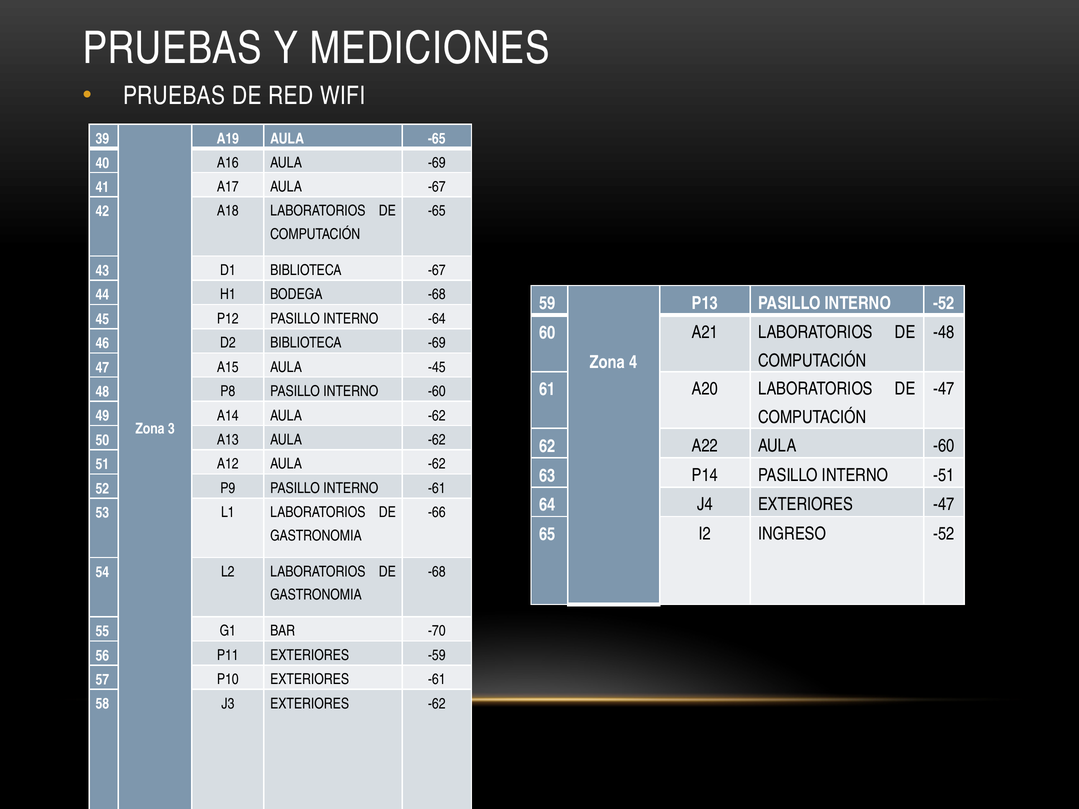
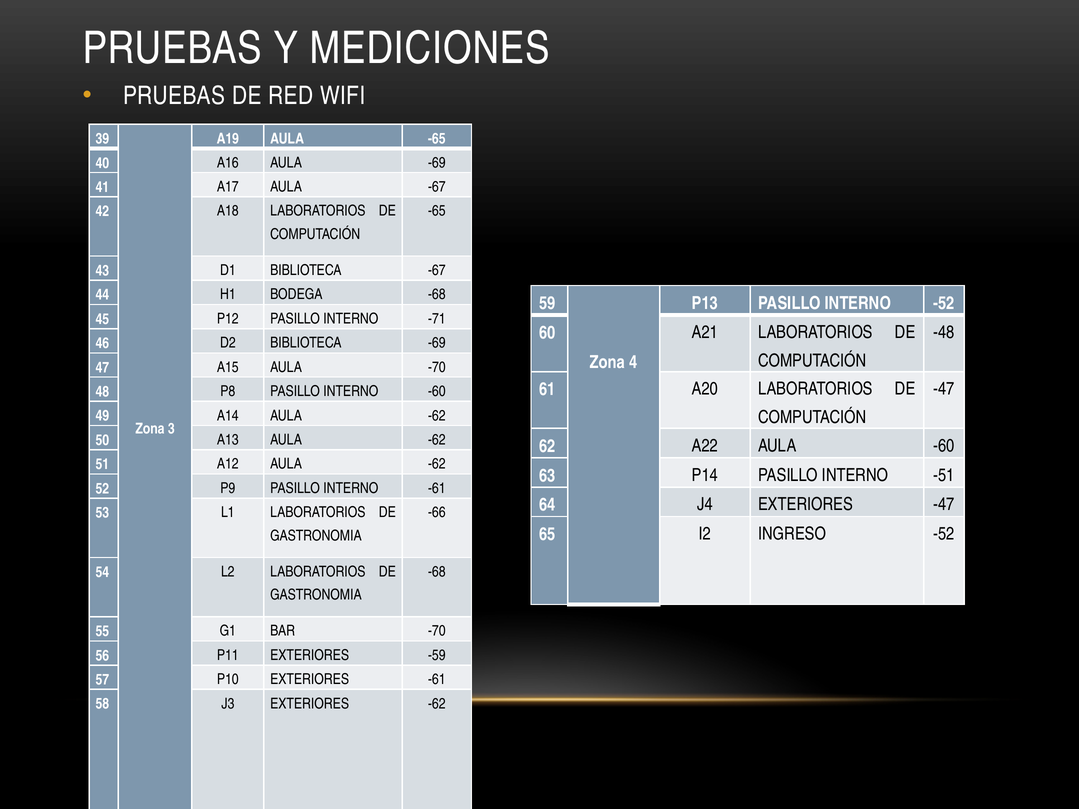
-64: -64 -> -71
AULA -45: -45 -> -70
